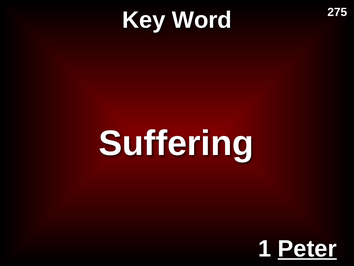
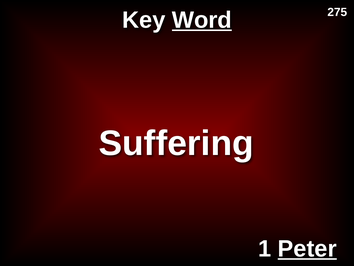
Word underline: none -> present
